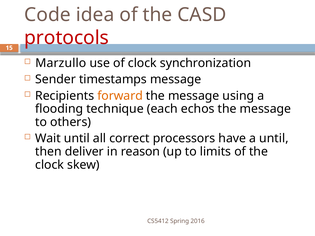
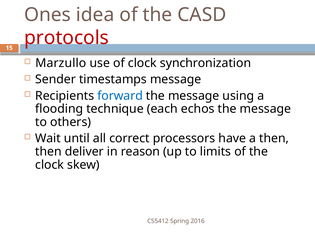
Code: Code -> Ones
forward colour: orange -> blue
a until: until -> then
